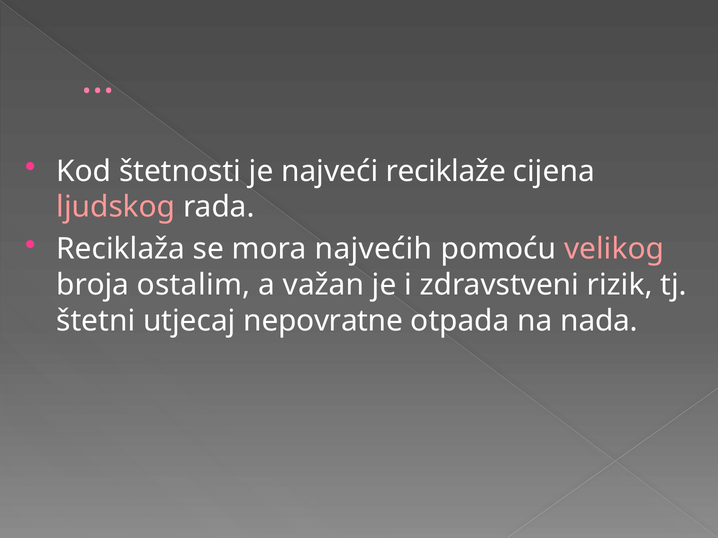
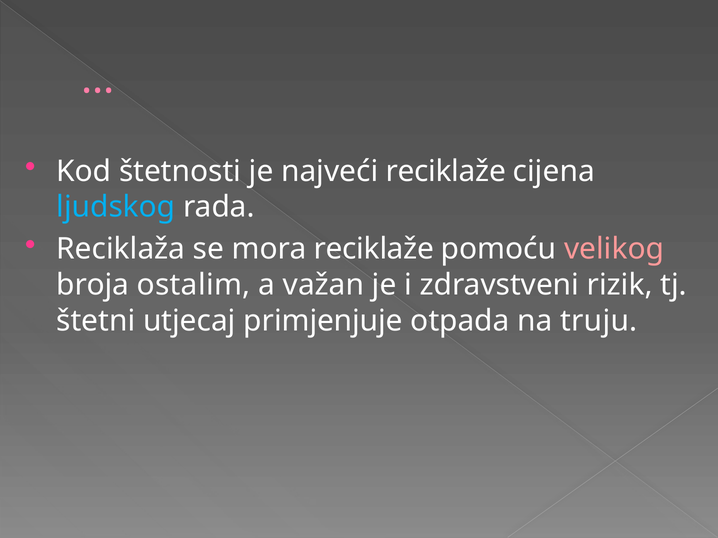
ljudskog colour: pink -> light blue
mora najvećih: najvećih -> reciklaže
nepovratne: nepovratne -> primjenjuje
nada: nada -> truju
